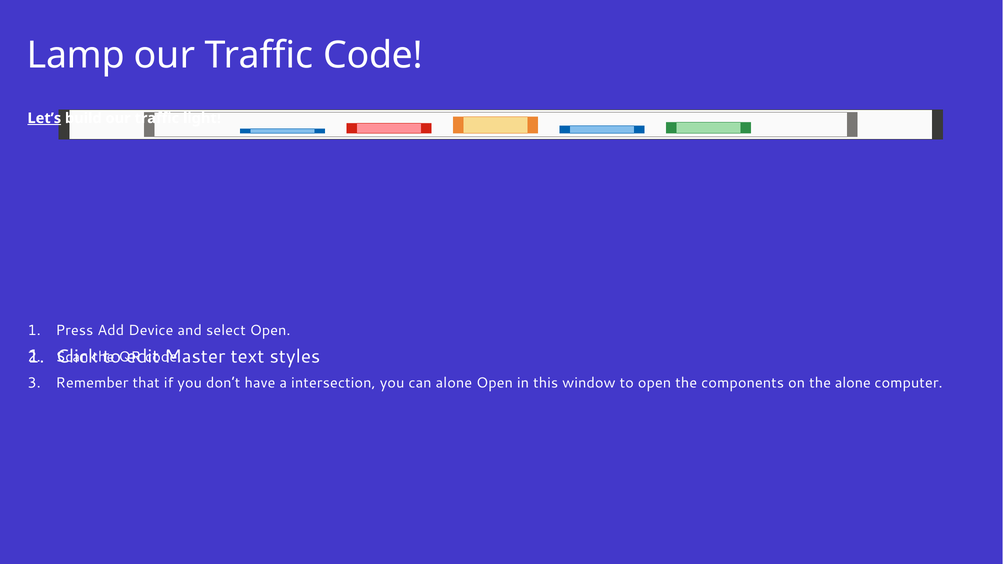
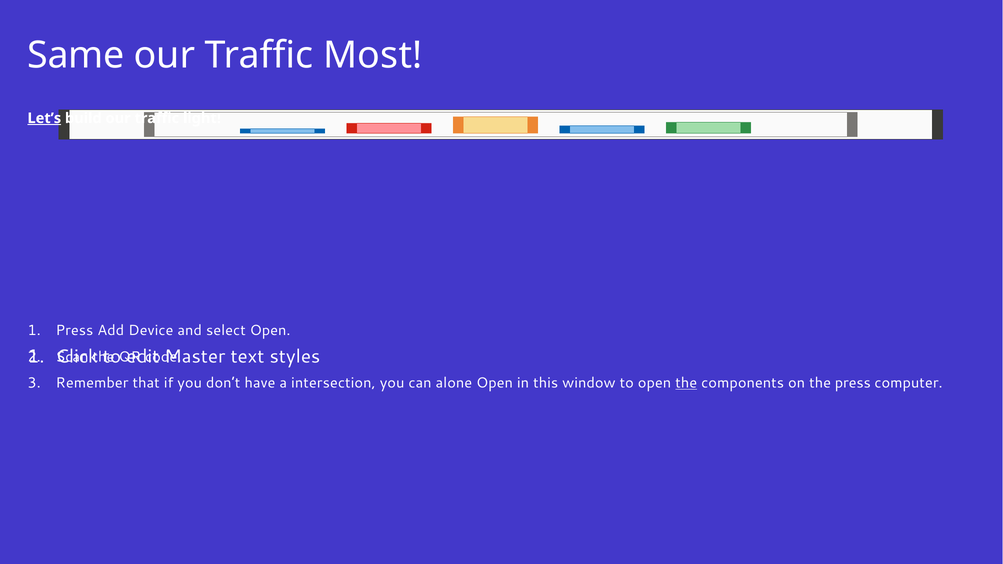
Lamp: Lamp -> Same
Traffic Code: Code -> Most
the at (686, 383) underline: none -> present
the alone: alone -> press
